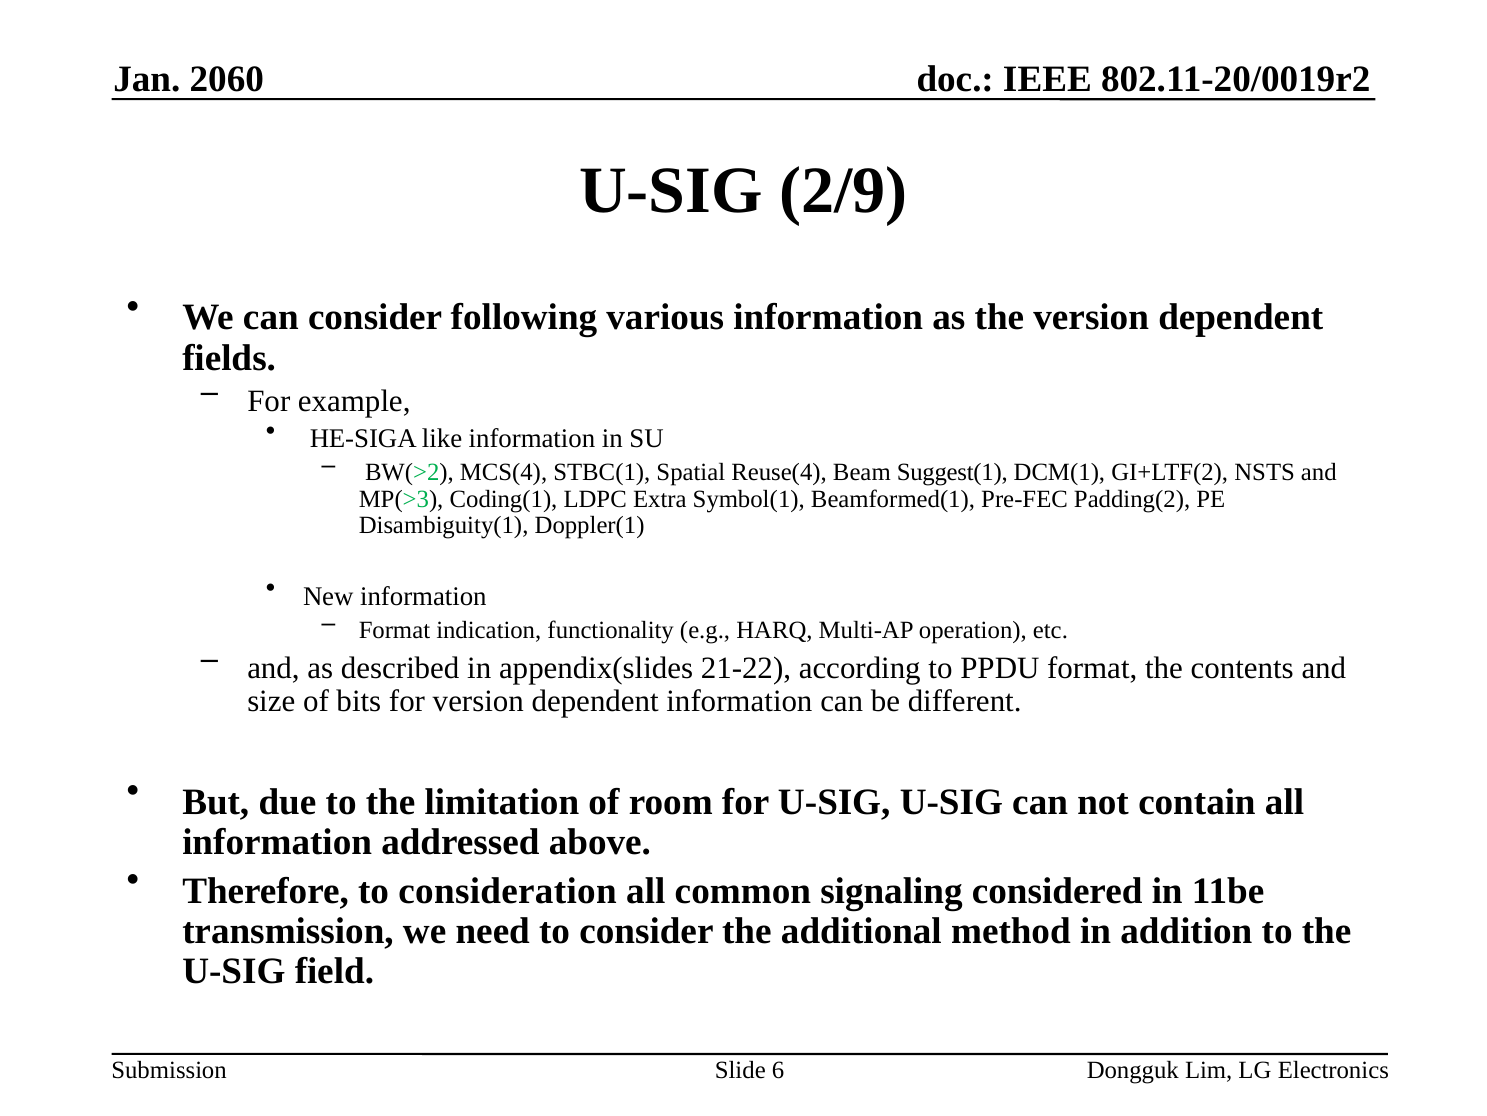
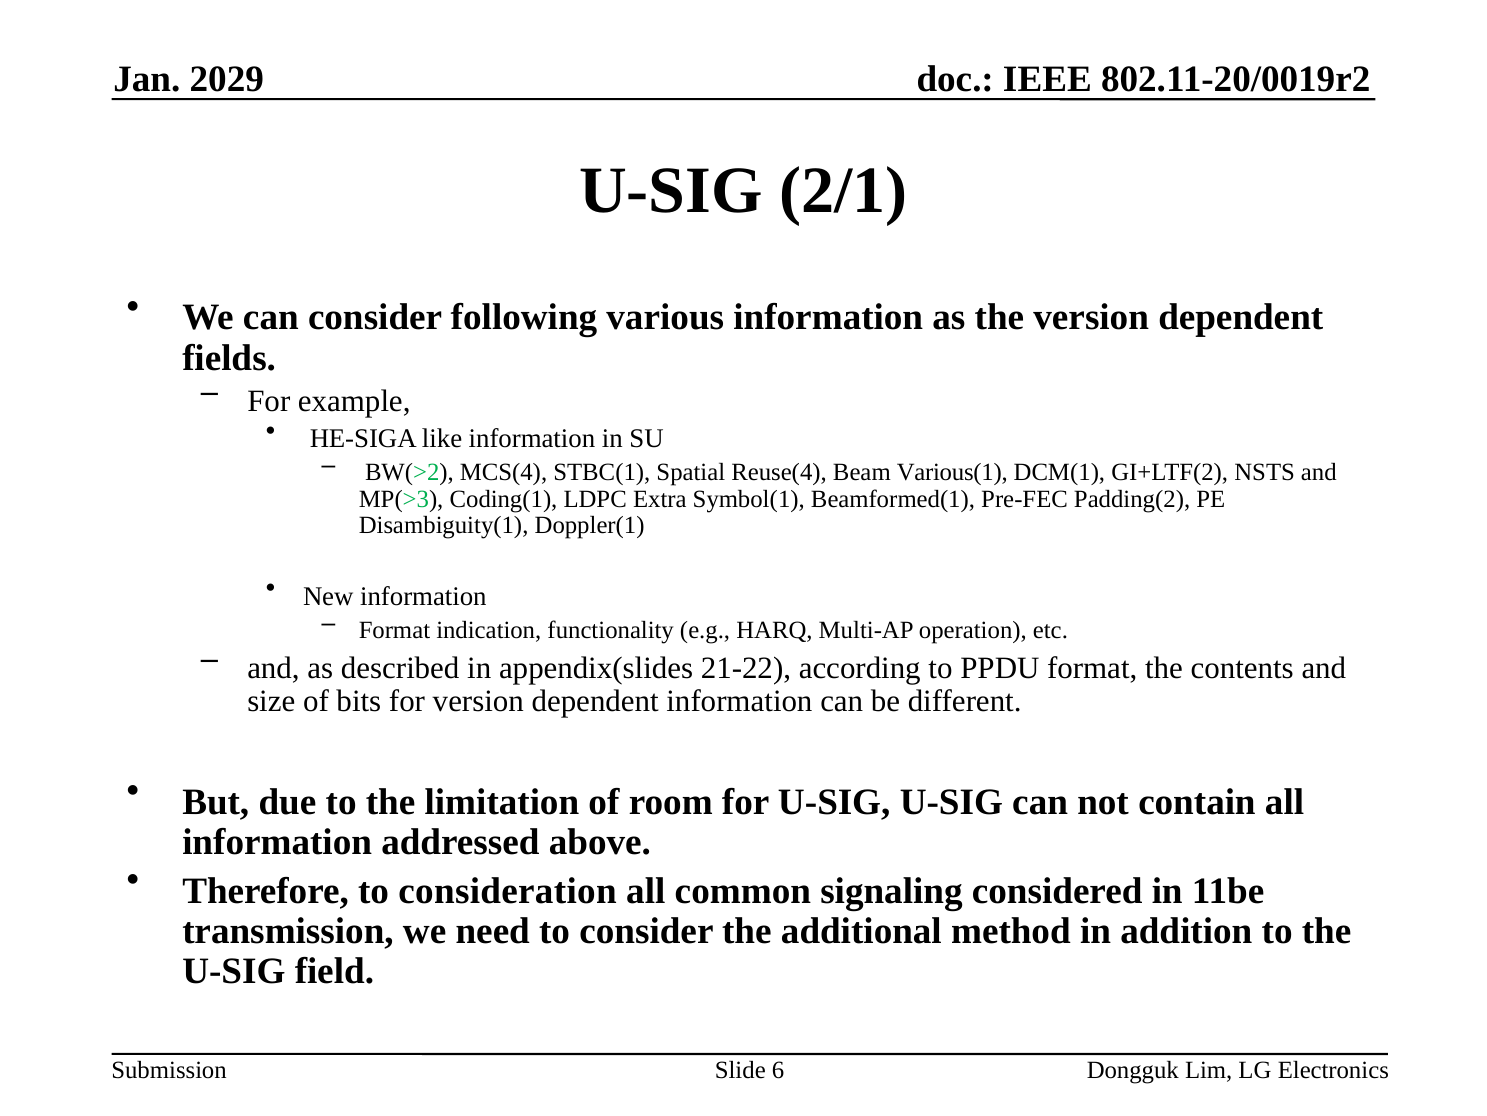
2060: 2060 -> 2029
2/9: 2/9 -> 2/1
Suggest(1: Suggest(1 -> Various(1
